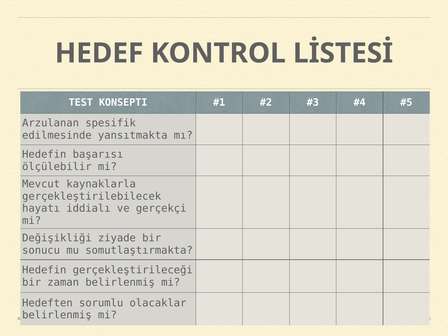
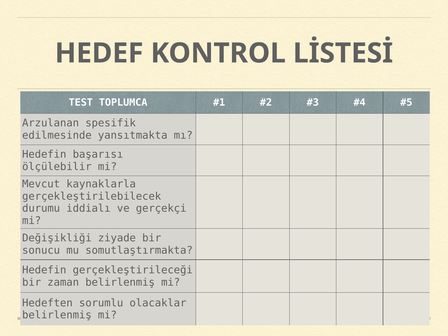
KONSEPTI: KONSEPTI -> TOPLUMCA
hayatı: hayatı -> durumu
